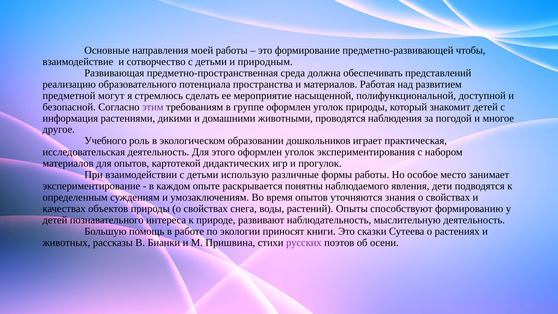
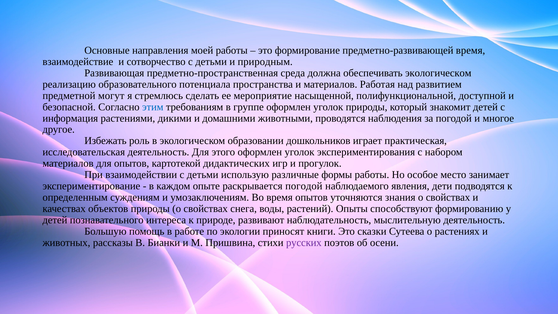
предметно-развивающей чтобы: чтобы -> время
обеспечивать представлений: представлений -> экологическом
этим colour: purple -> blue
Учебного: Учебного -> Избежать
раскрывается понятны: понятны -> погодой
